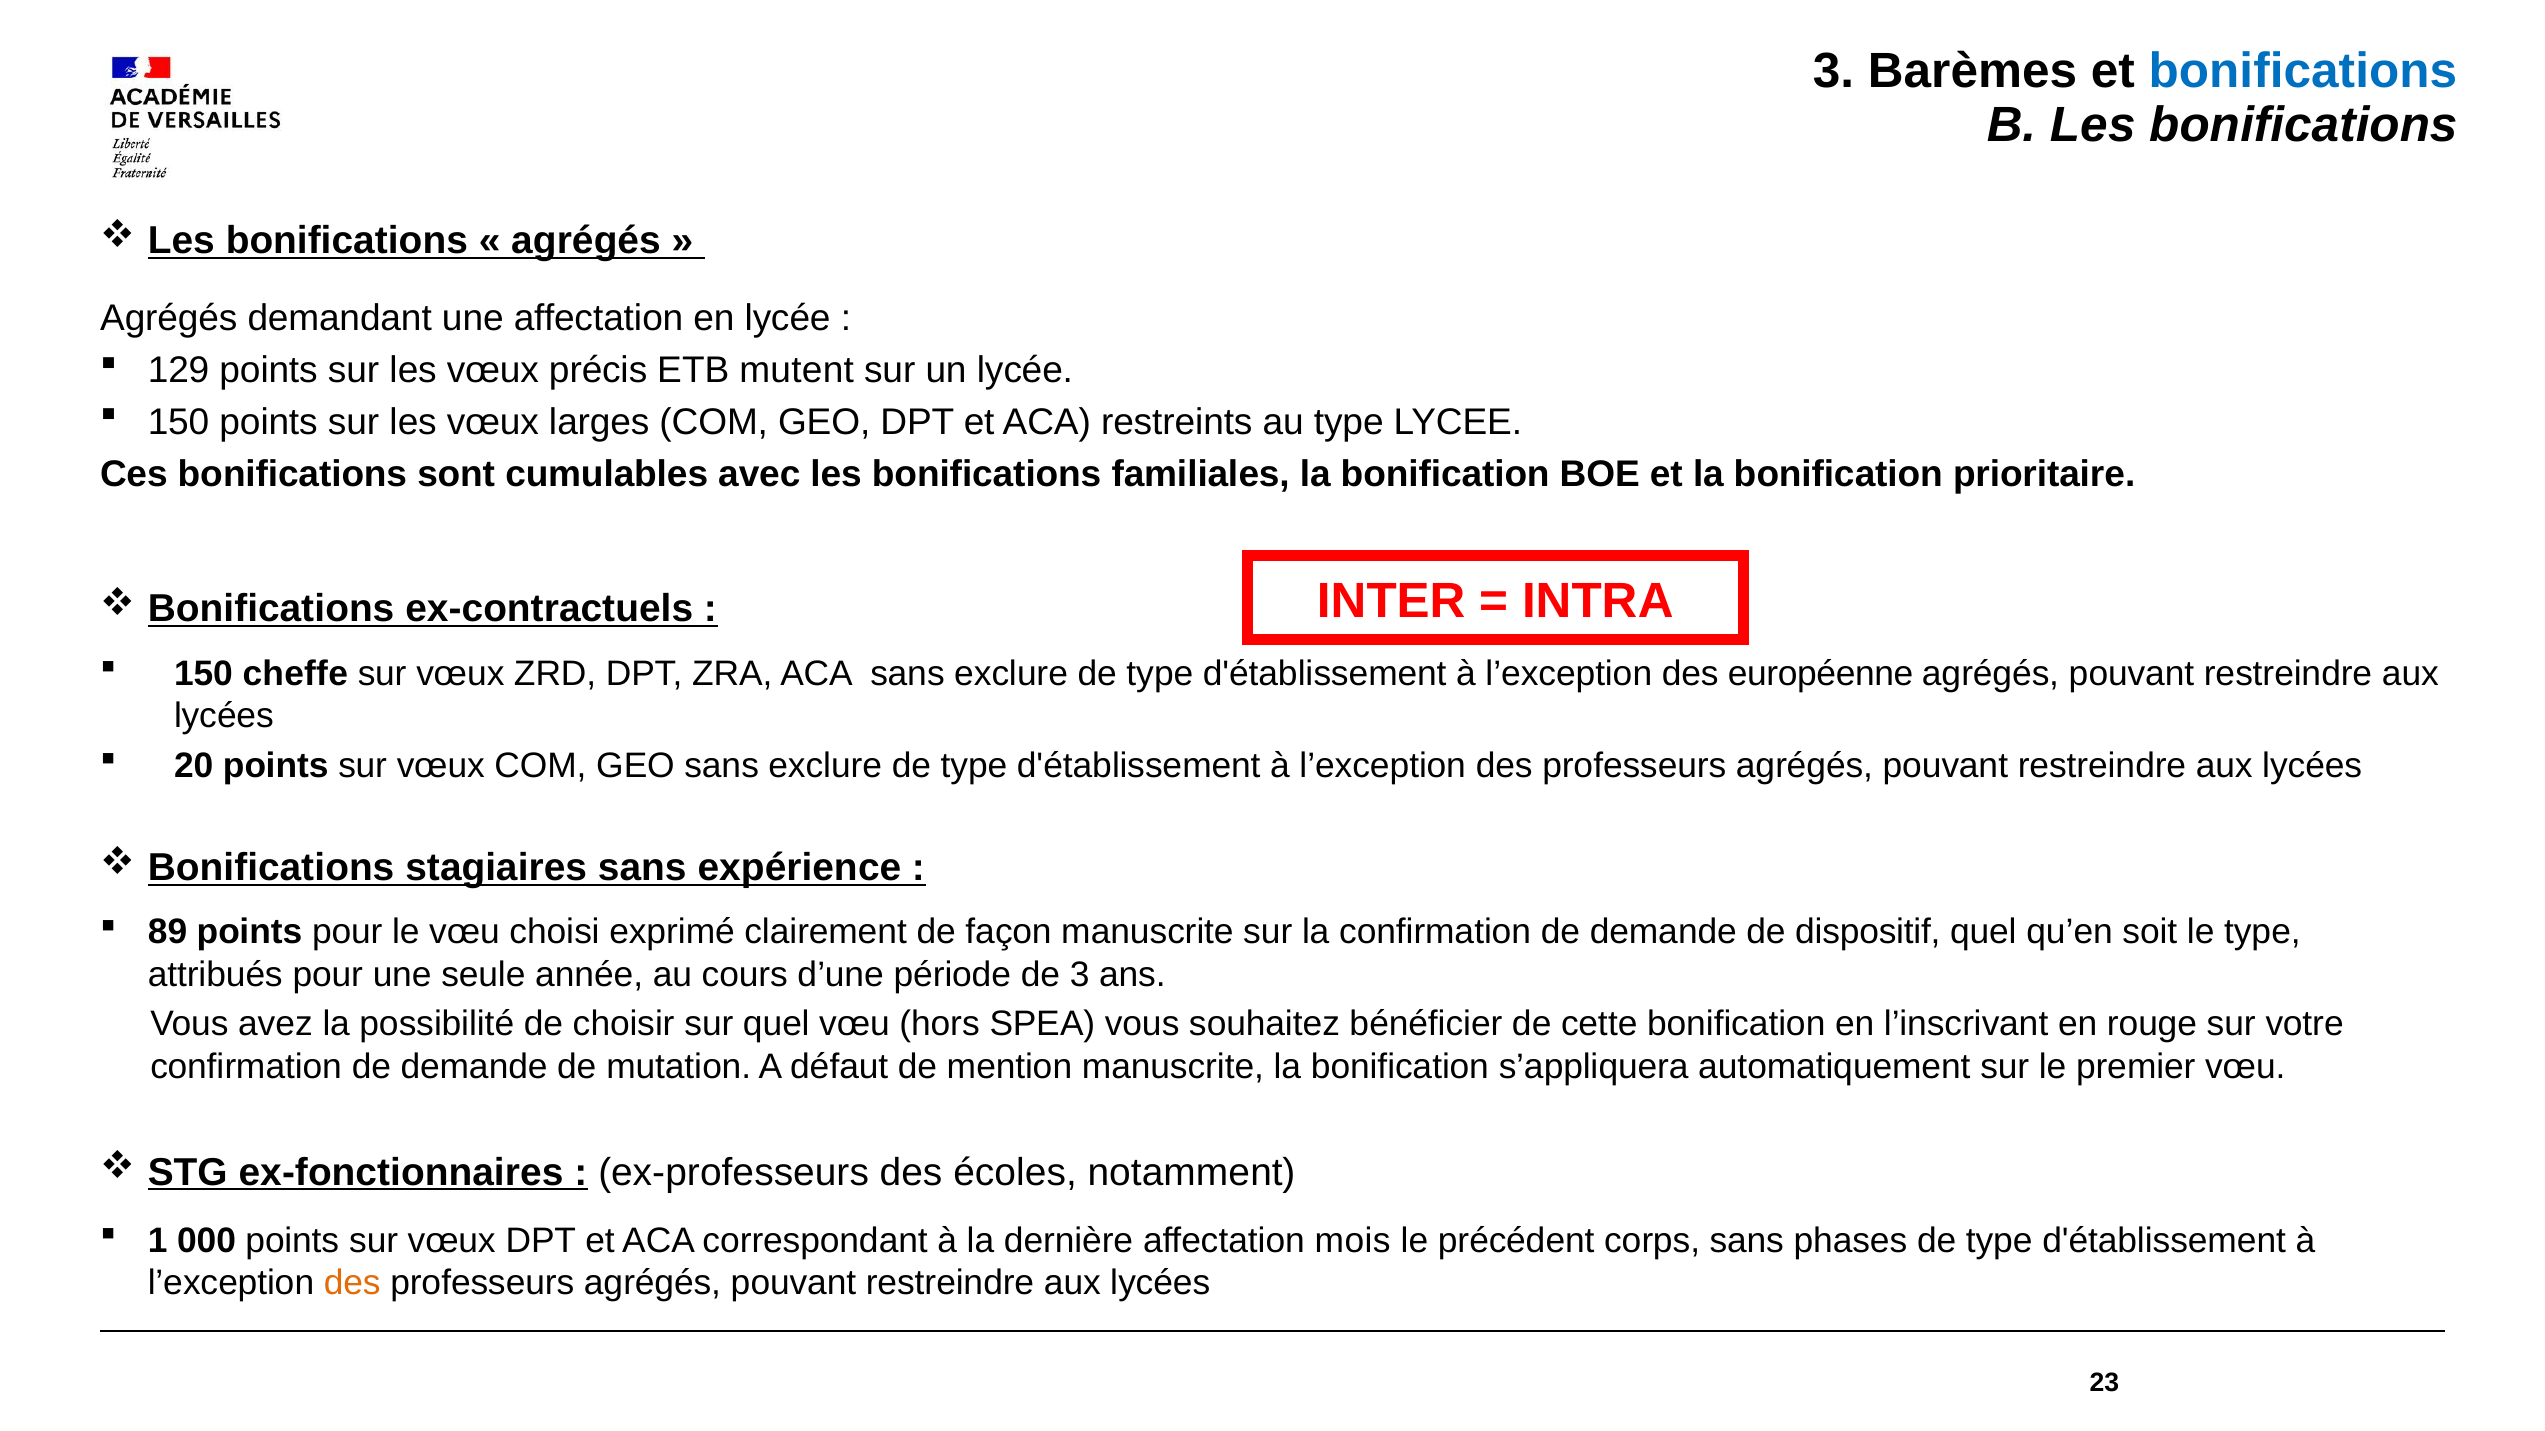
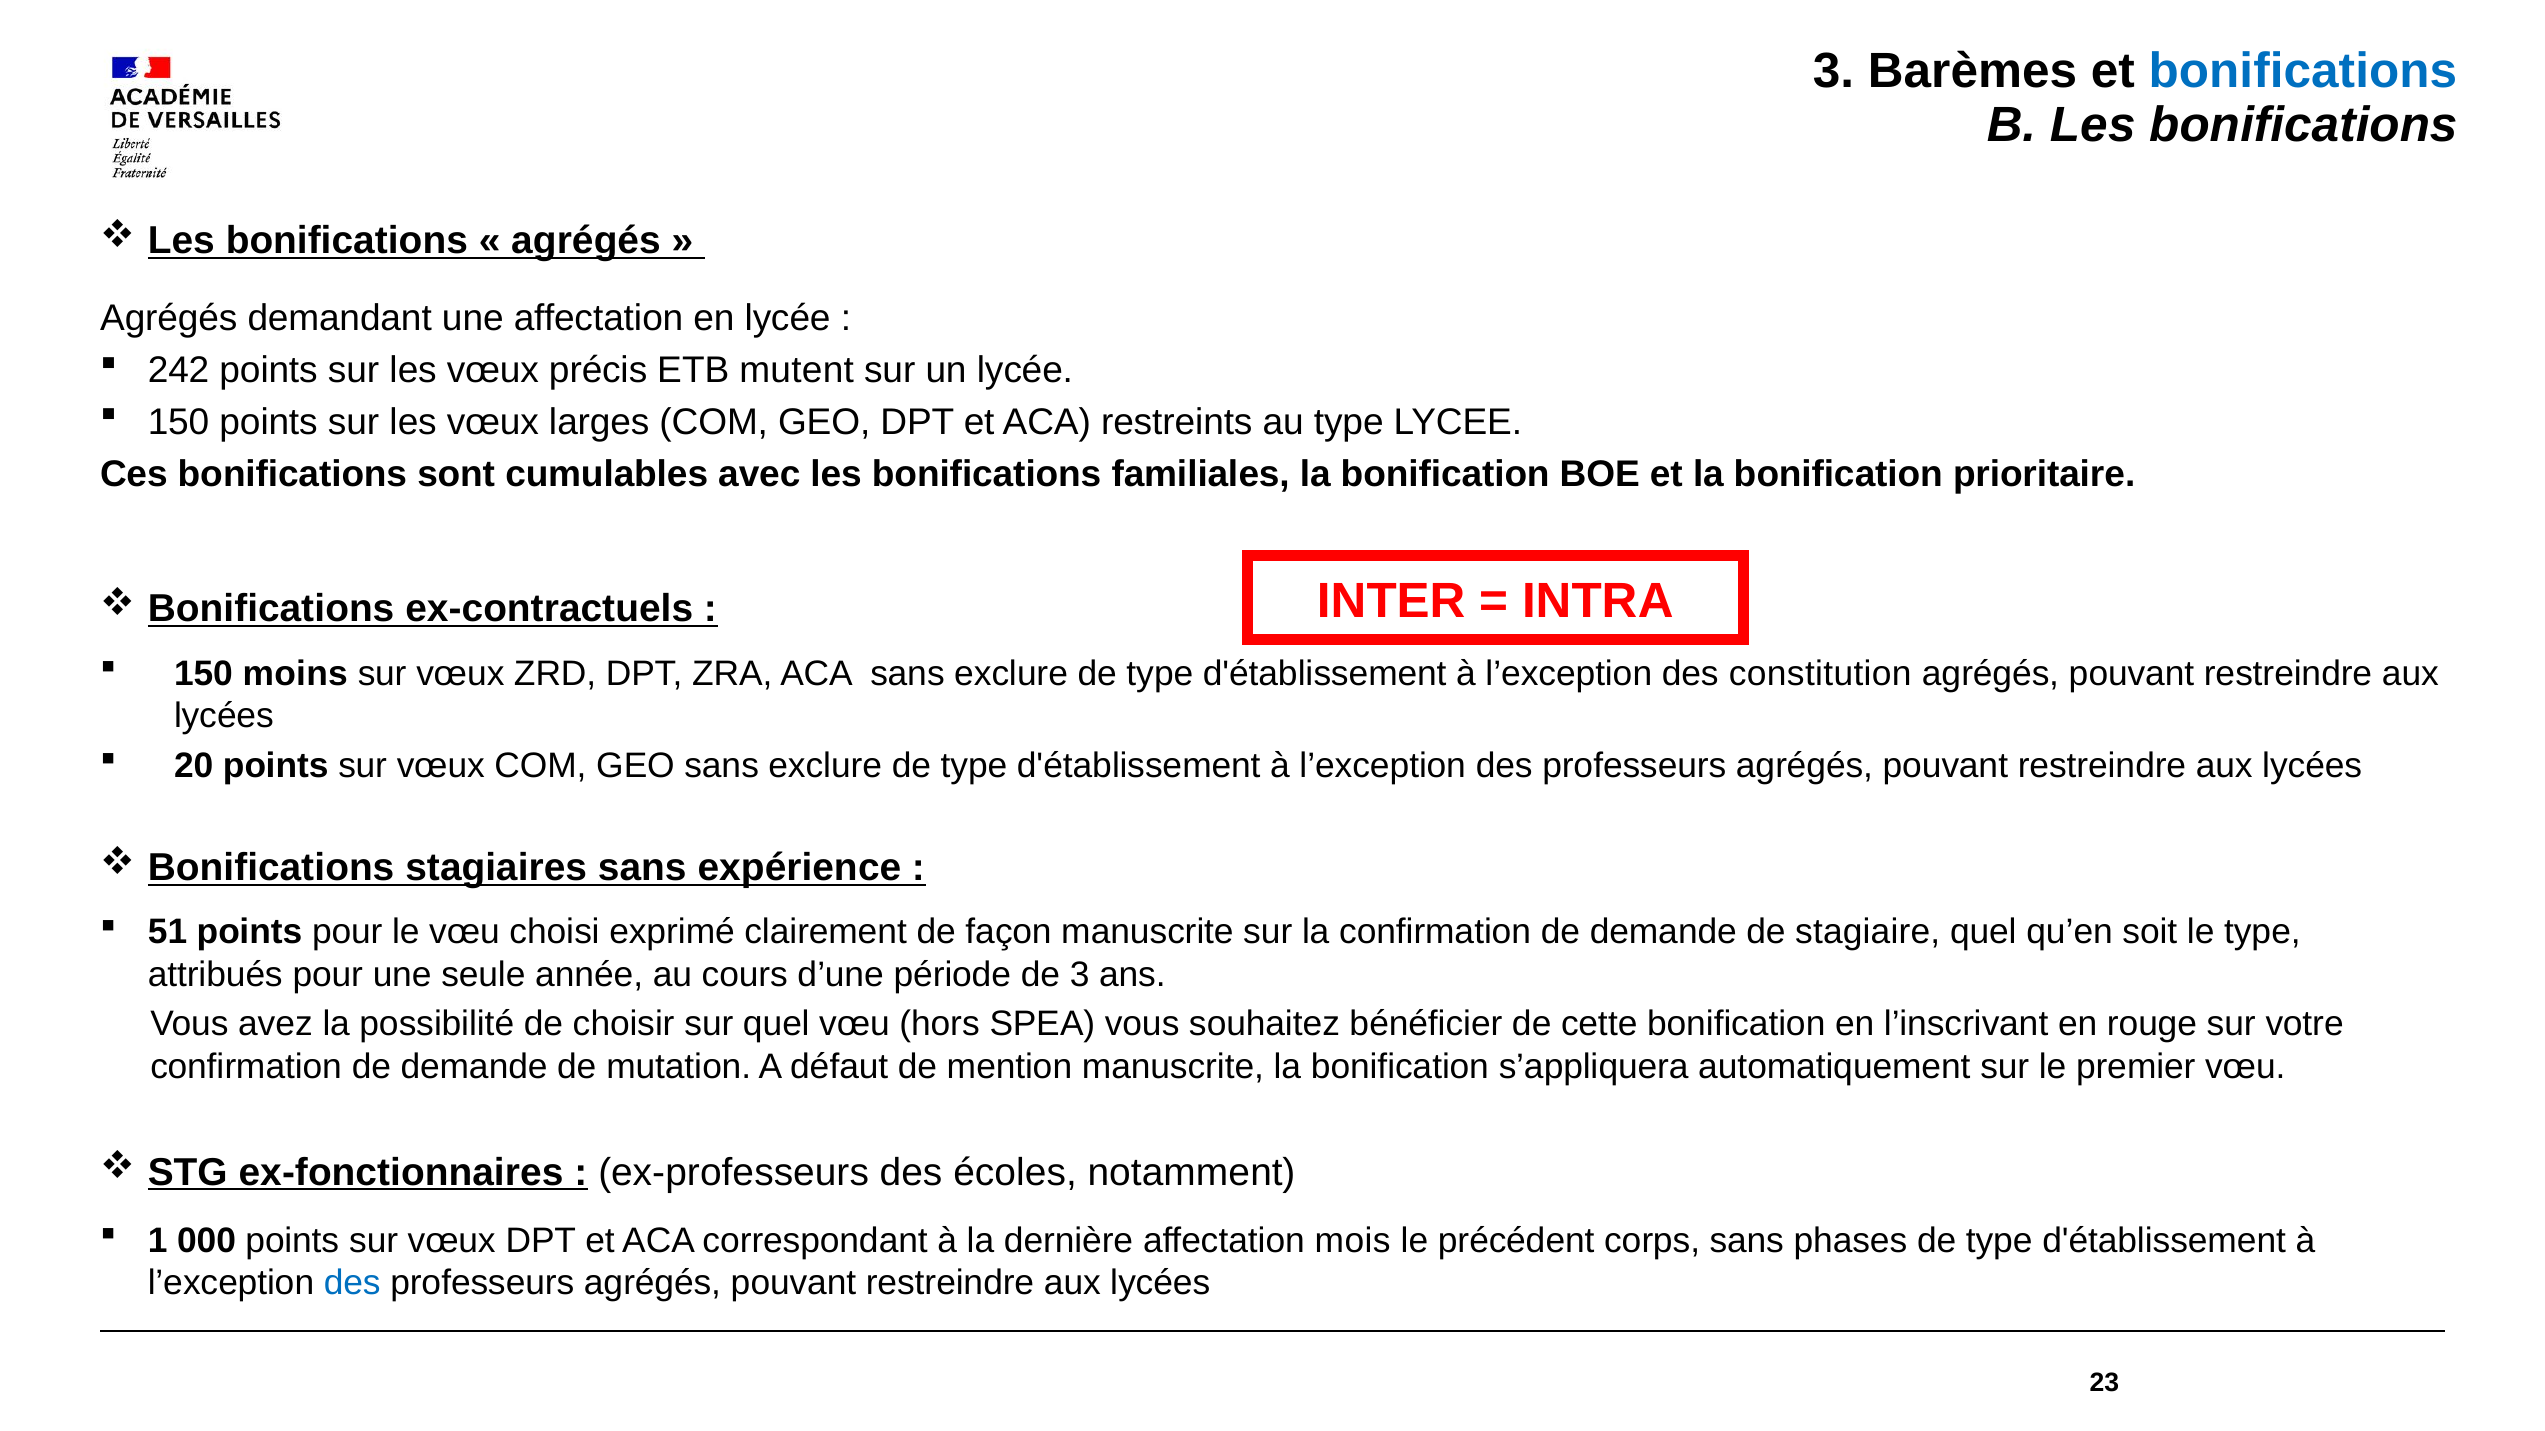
129: 129 -> 242
cheffe: cheffe -> moins
européenne: européenne -> constitution
89: 89 -> 51
dispositif: dispositif -> stagiaire
des at (352, 1283) colour: orange -> blue
